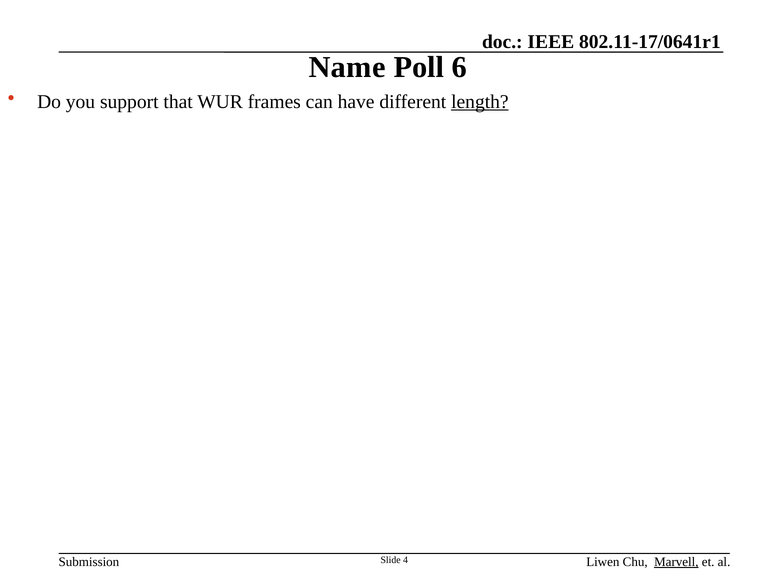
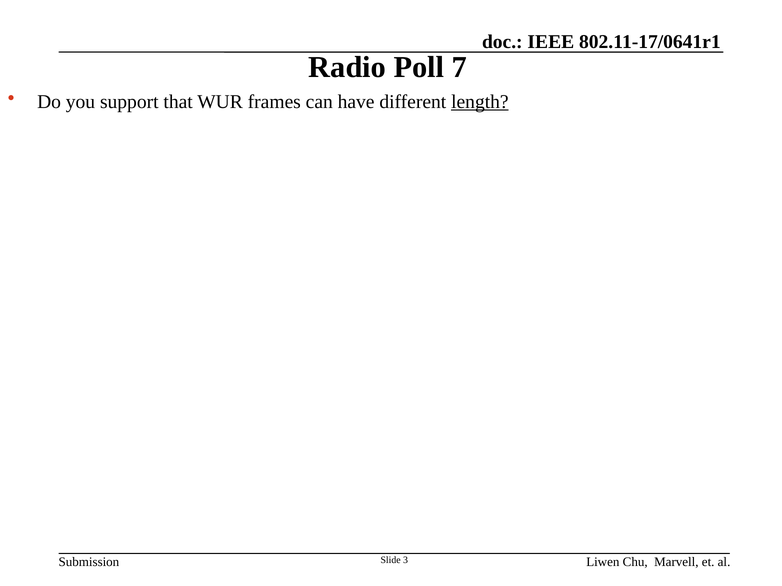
Name: Name -> Radio
6: 6 -> 7
4: 4 -> 3
Marvell underline: present -> none
